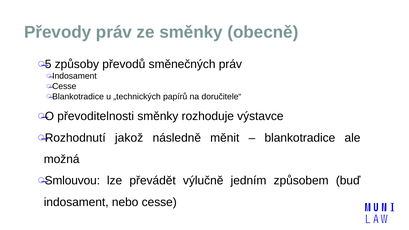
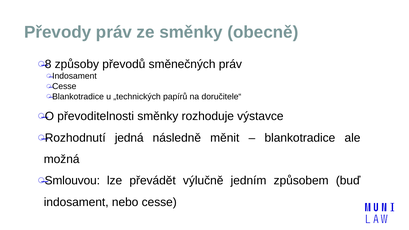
5: 5 -> 8
jakož: jakož -> jedná
